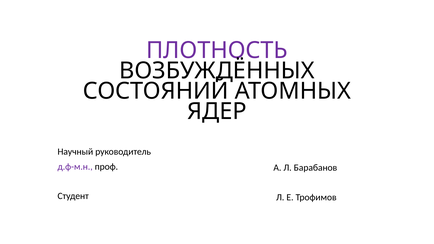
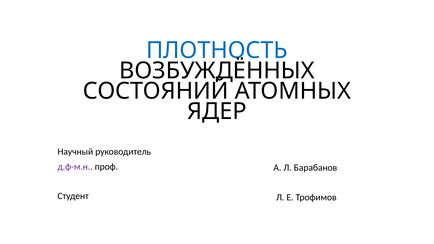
ПЛОТНОСТЬ colour: purple -> blue
